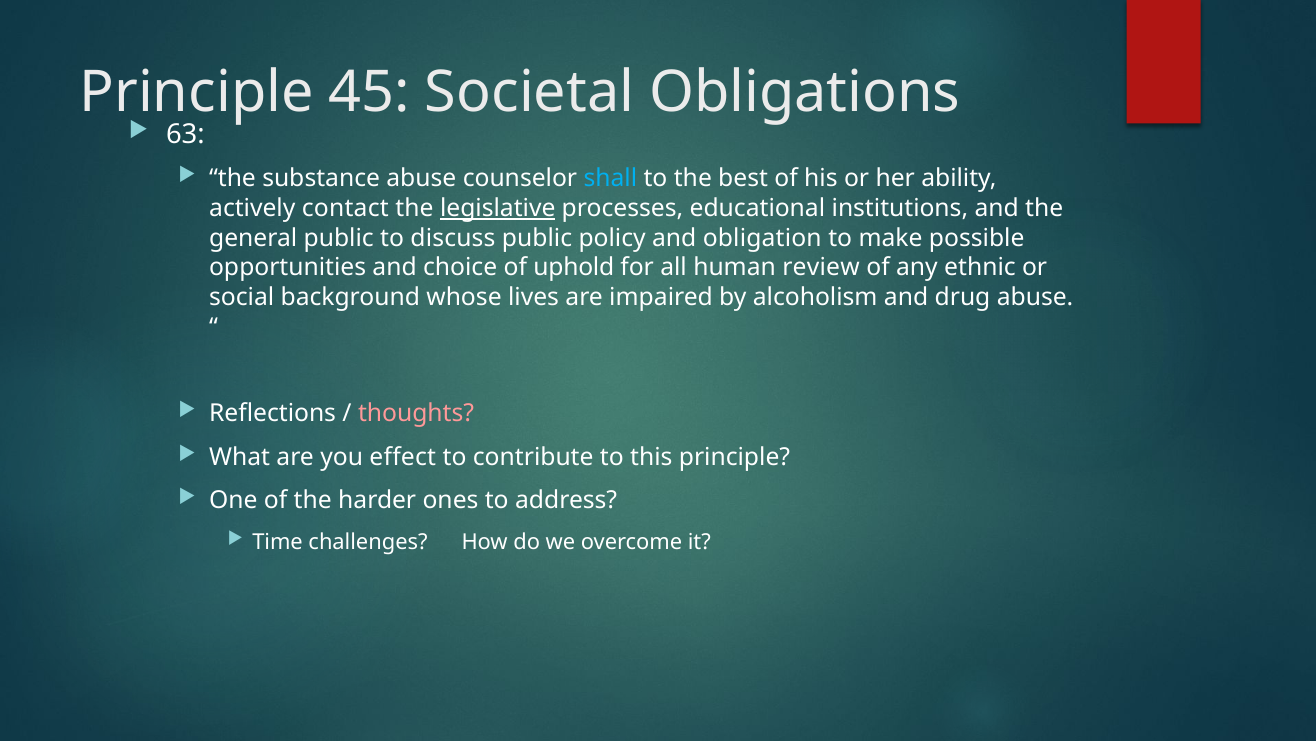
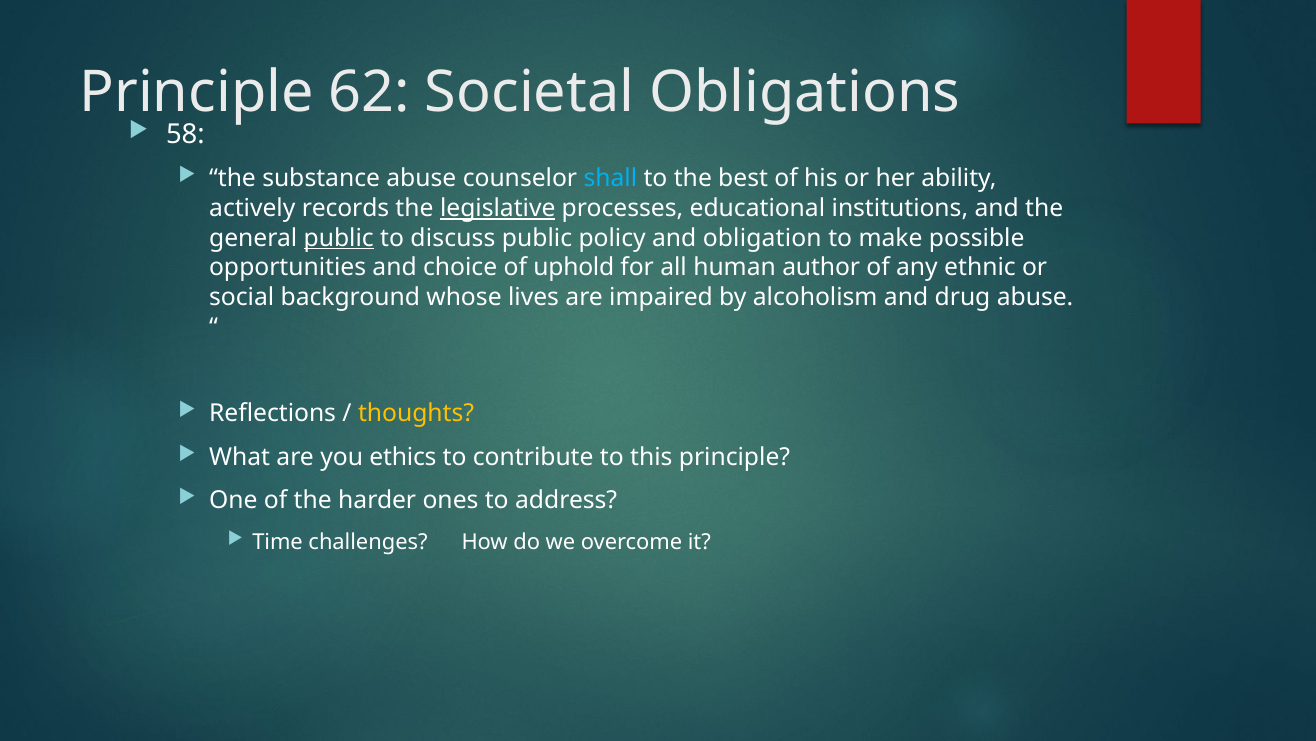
45: 45 -> 62
63: 63 -> 58
contact: contact -> records
public at (339, 238) underline: none -> present
review: review -> author
thoughts colour: pink -> yellow
effect: effect -> ethics
